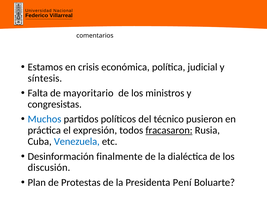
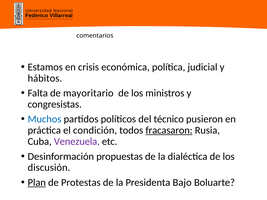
síntesis: síntesis -> hábitos
expresión: expresión -> condición
Venezuela colour: blue -> purple
finalmente: finalmente -> propuestas
Plan underline: none -> present
Pení: Pení -> Bajo
